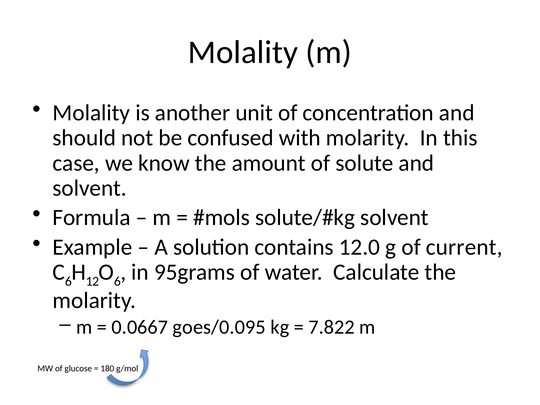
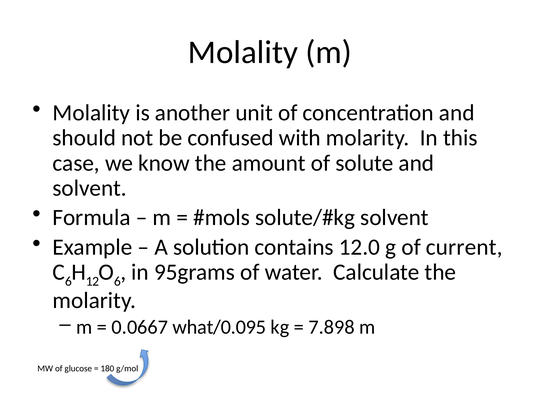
goes/0.095: goes/0.095 -> what/0.095
7.822: 7.822 -> 7.898
